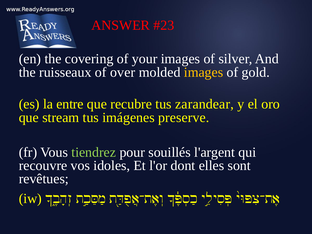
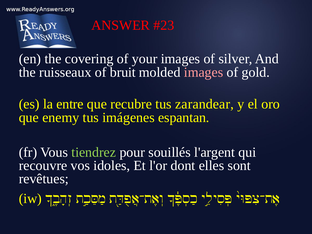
over: over -> bruit
images at (204, 72) colour: yellow -> pink
stream: stream -> enemy
preserve: preserve -> espantan
